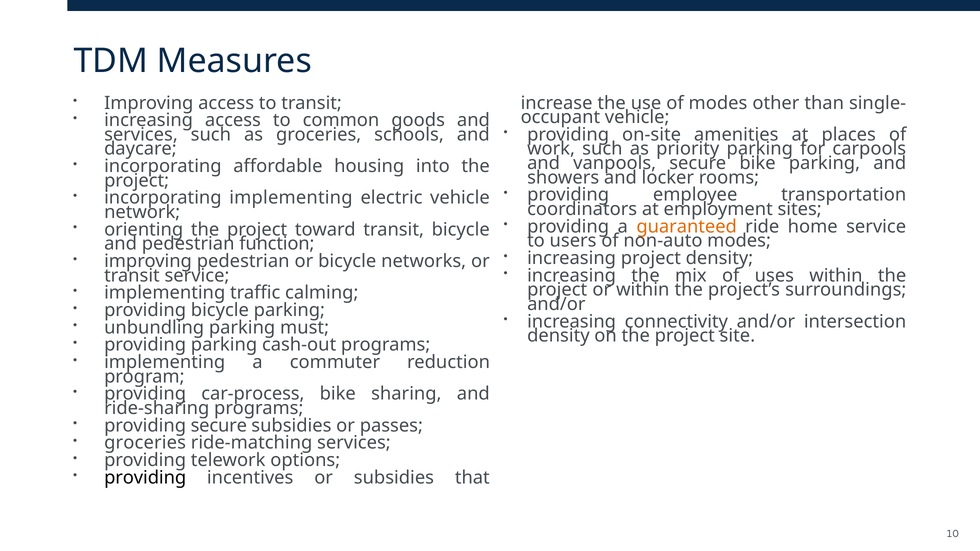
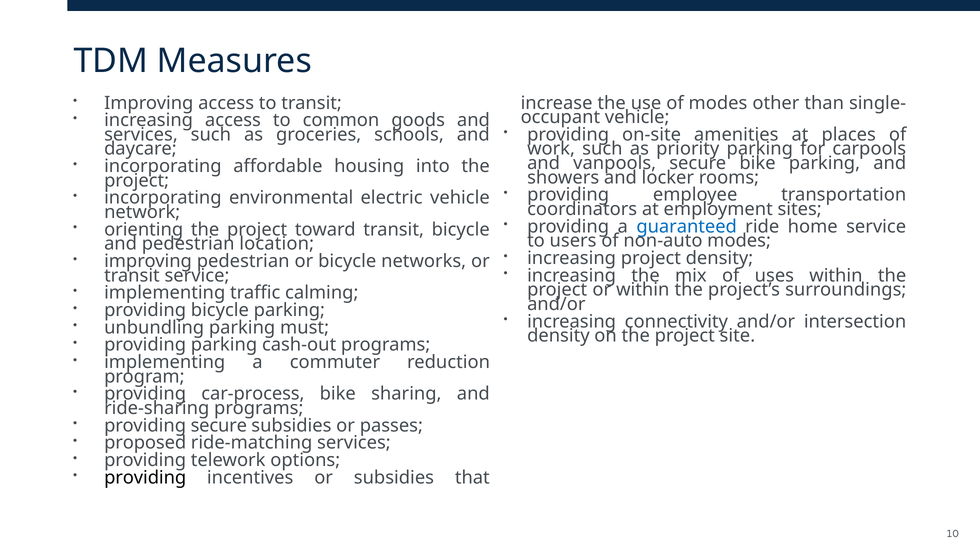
incorporating implementing: implementing -> environmental
guaranteed colour: orange -> blue
function: function -> location
groceries at (145, 443): groceries -> proposed
